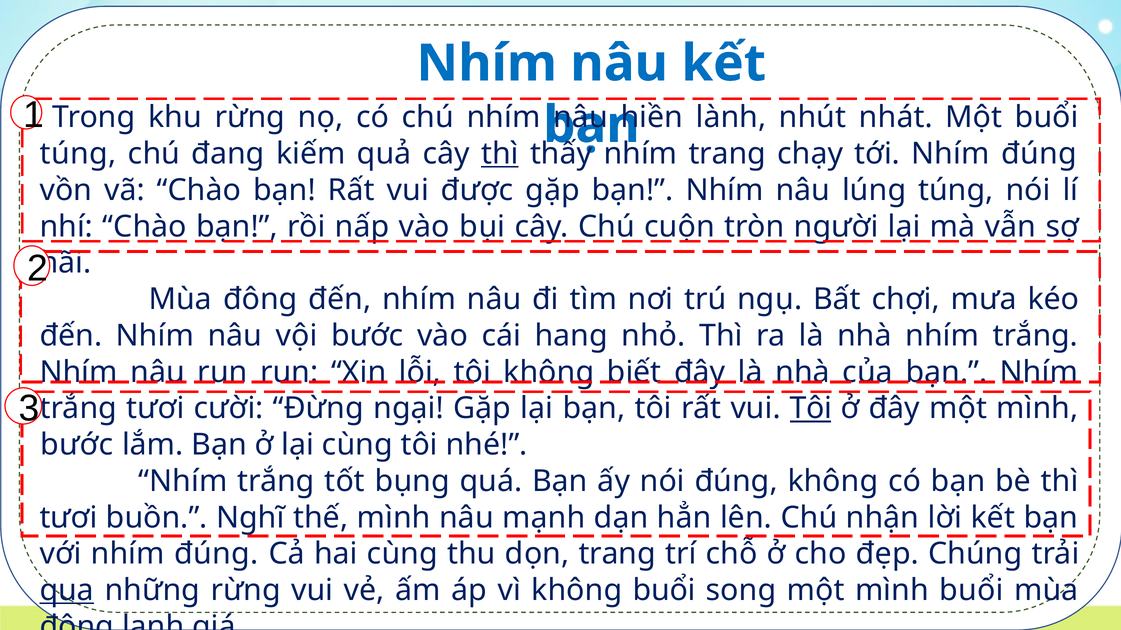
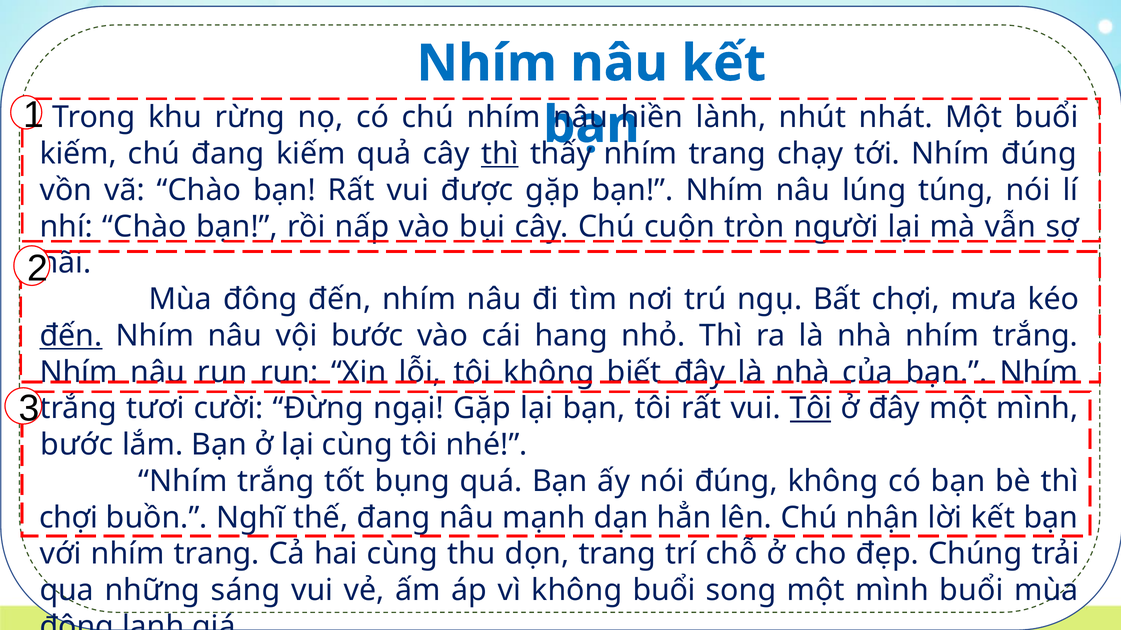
túng at (78, 154): túng -> kiếm
đến at (71, 336) underline: none -> present
tươi at (68, 518): tươi -> chợi
thế mình: mình -> đang
với nhím đúng: đúng -> trang
qua underline: present -> none
những rừng: rừng -> sáng
